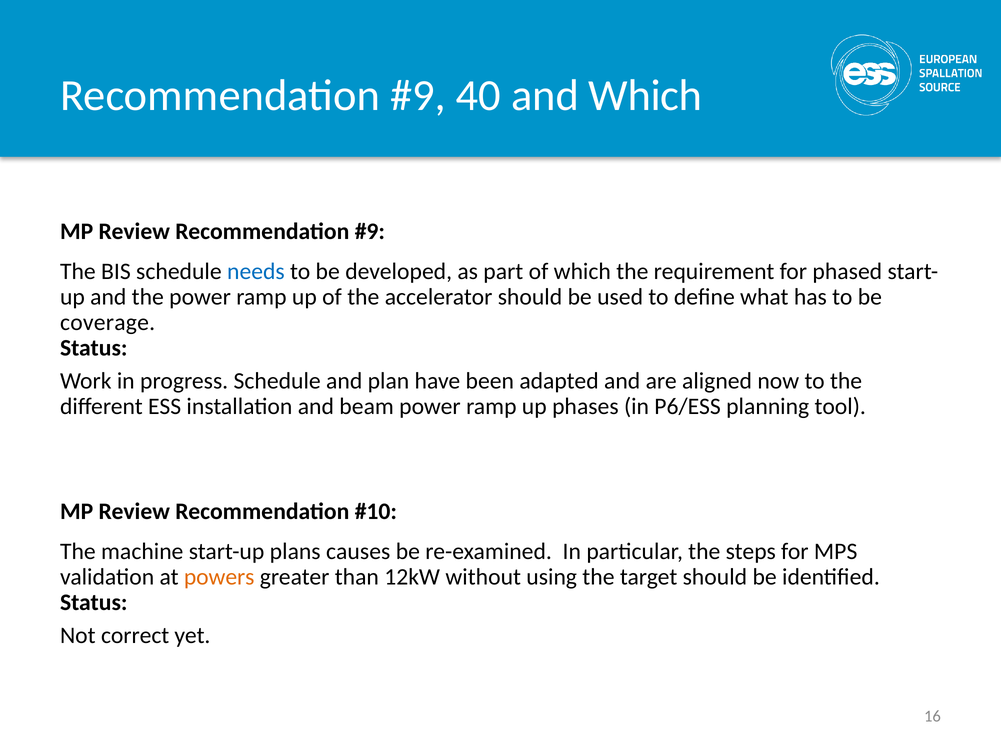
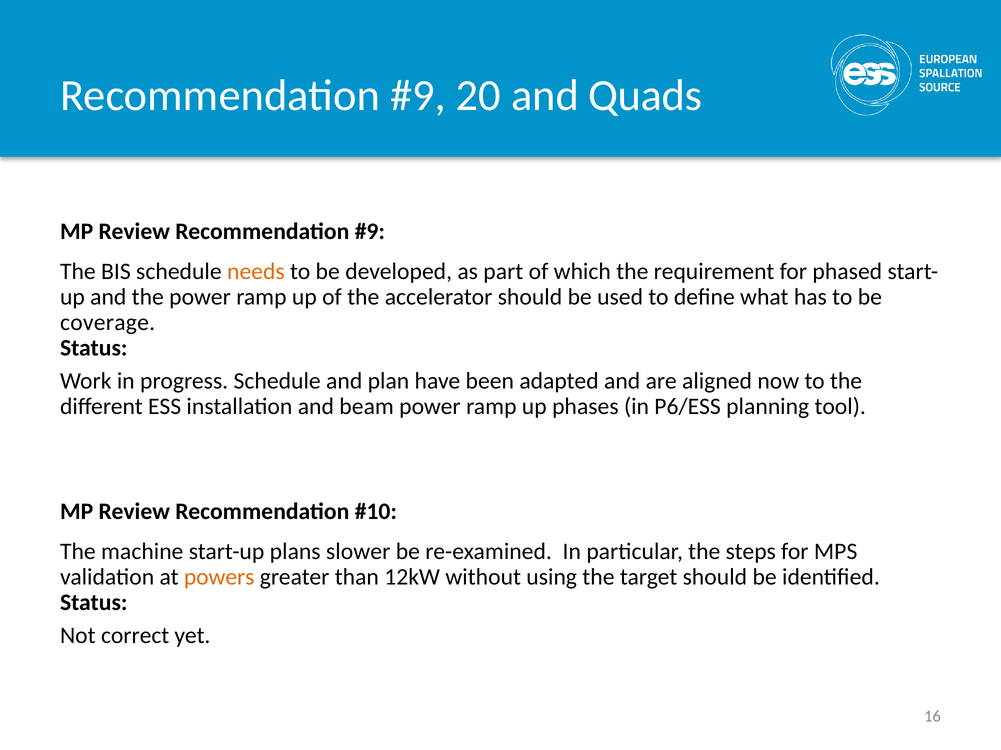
40: 40 -> 20
and Which: Which -> Quads
needs colour: blue -> orange
causes: causes -> slower
